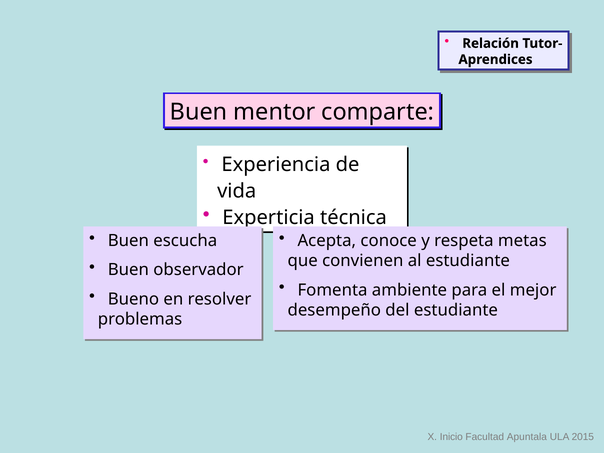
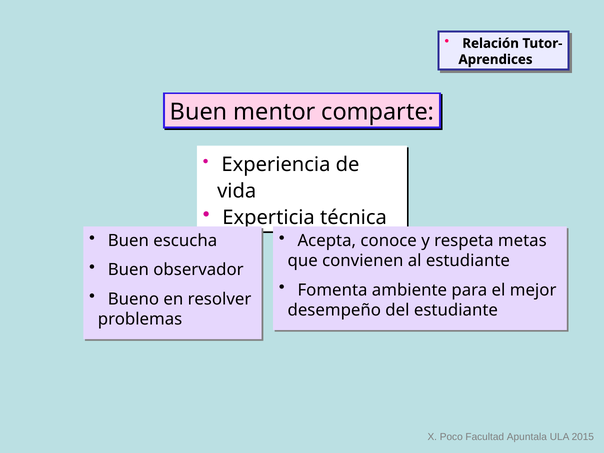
Inicio: Inicio -> Poco
